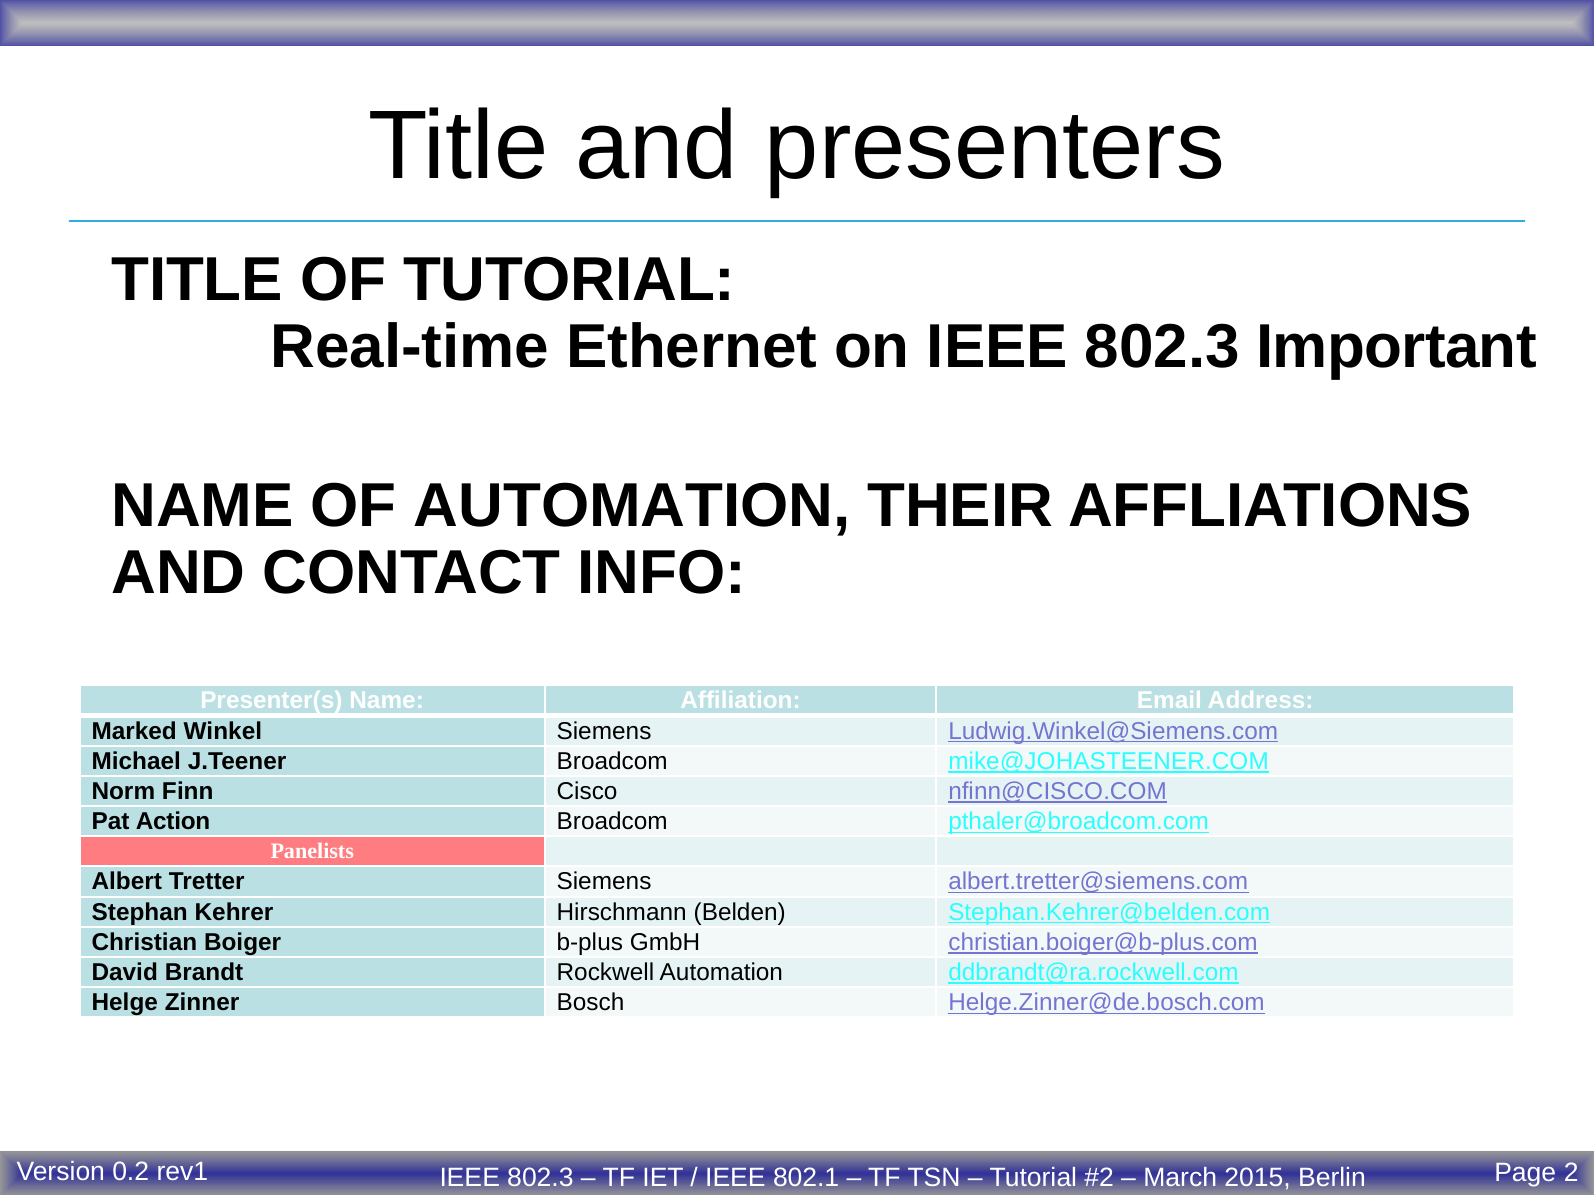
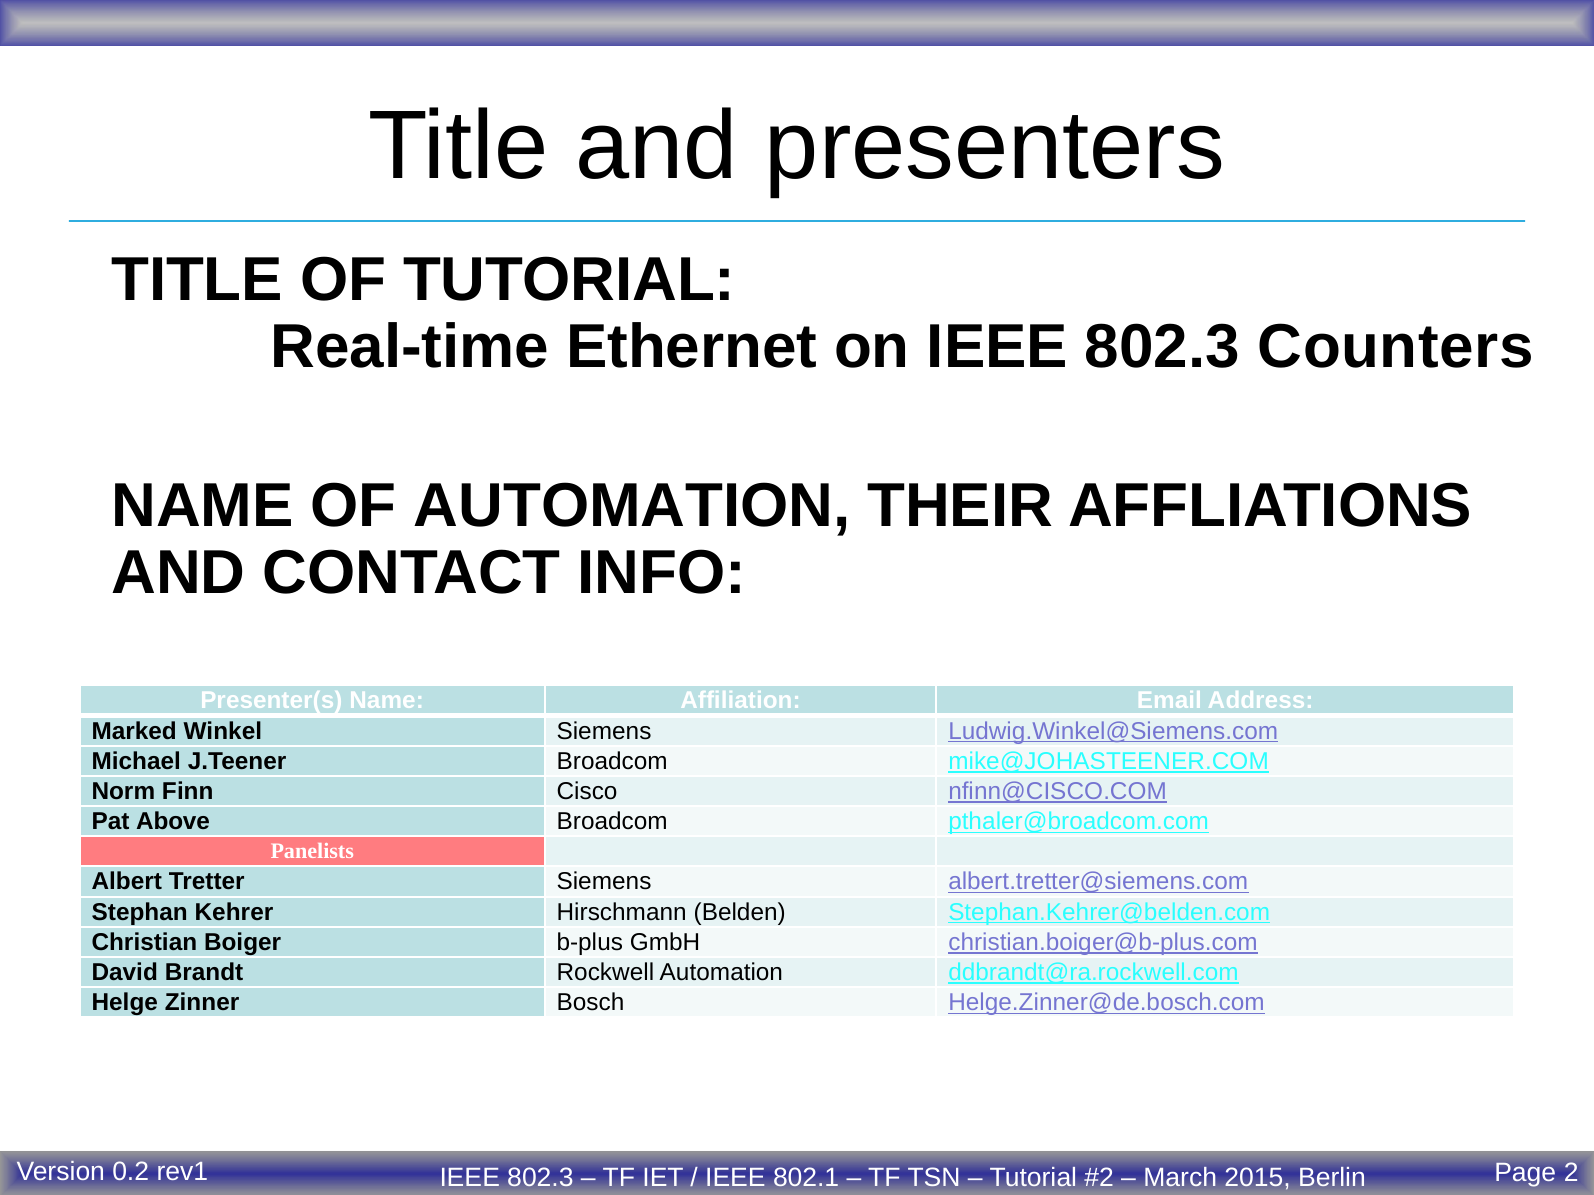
Important: Important -> Counters
Action: Action -> Above
